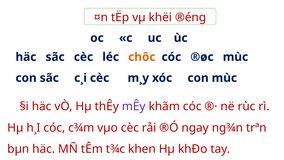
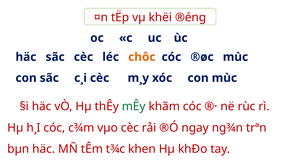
mÊy colour: purple -> green
